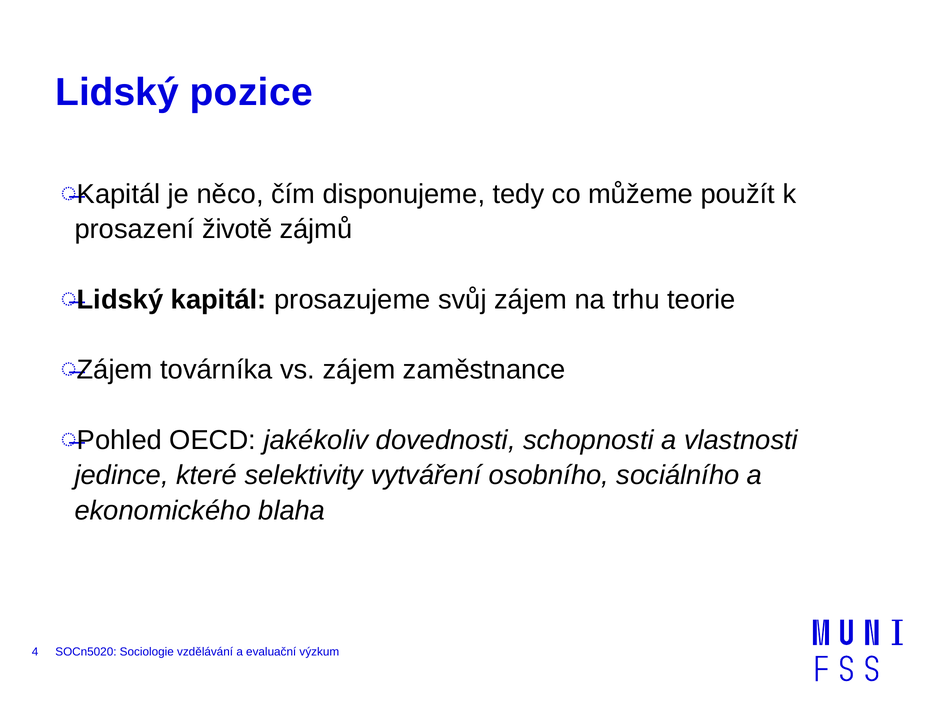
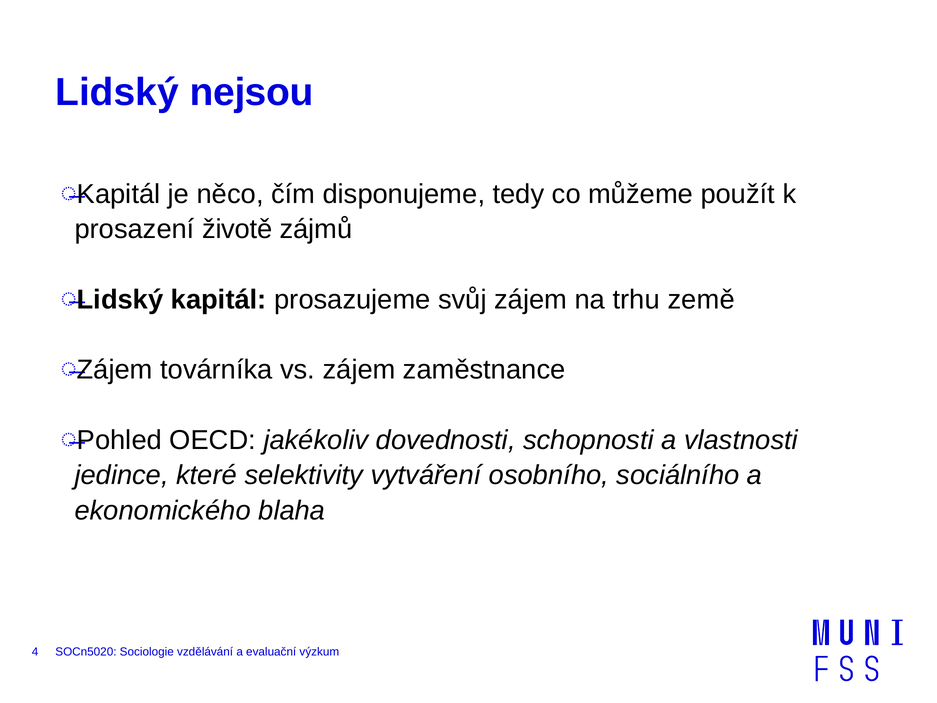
pozice: pozice -> nejsou
teorie: teorie -> země
